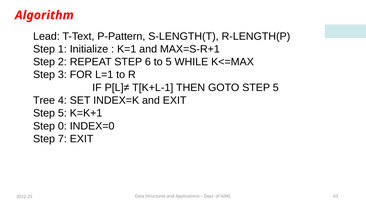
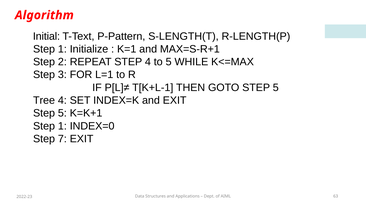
Lead: Lead -> Initial
STEP 6: 6 -> 4
0 at (62, 126): 0 -> 1
